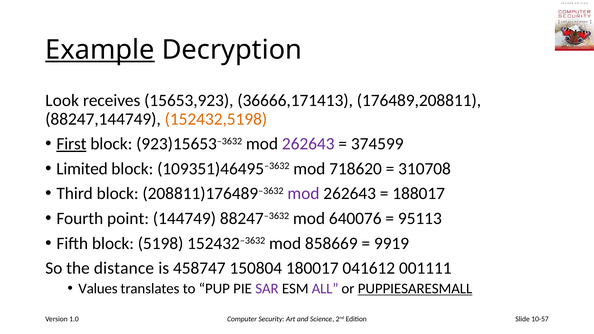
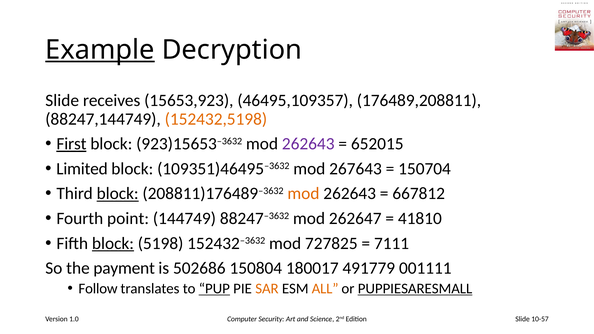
Look at (62, 100): Look -> Slide
36666,171413: 36666,171413 -> 46495,109357
374599: 374599 -> 652015
718620: 718620 -> 267643
310708: 310708 -> 150704
block at (118, 194) underline: none -> present
mod at (303, 194) colour: purple -> orange
188017: 188017 -> 667812
640076: 640076 -> 262647
95113: 95113 -> 41810
block at (113, 243) underline: none -> present
858669: 858669 -> 727825
9919: 9919 -> 7111
distance: distance -> payment
458747: 458747 -> 502686
041612: 041612 -> 491779
Values: Values -> Follow
PUP underline: none -> present
SAR colour: purple -> orange
ALL colour: purple -> orange
